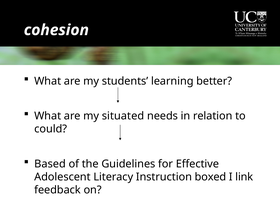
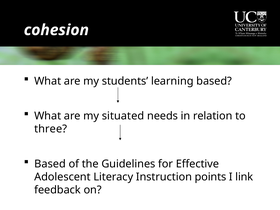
learning better: better -> based
could: could -> three
boxed: boxed -> points
